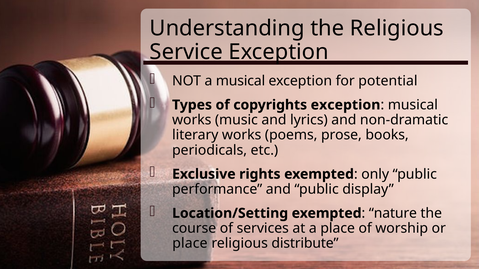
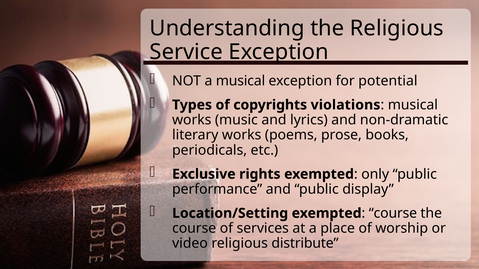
copyrights exception: exception -> violations
nature at (393, 214): nature -> course
place at (190, 244): place -> video
